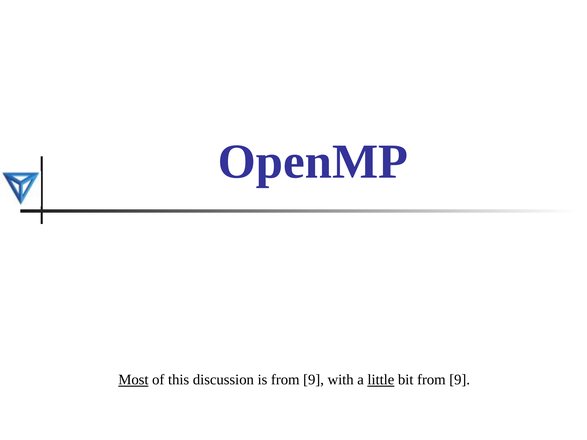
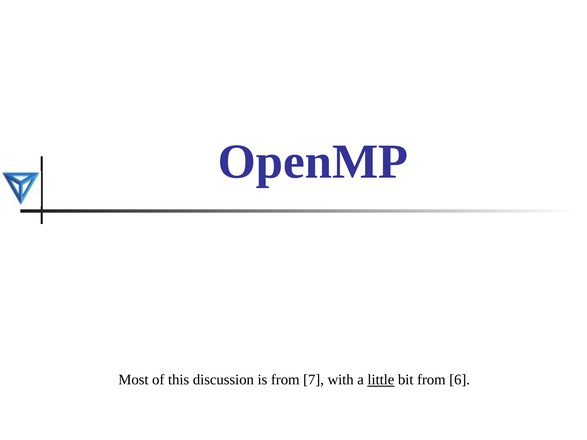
Most underline: present -> none
is from 9: 9 -> 7
bit from 9: 9 -> 6
